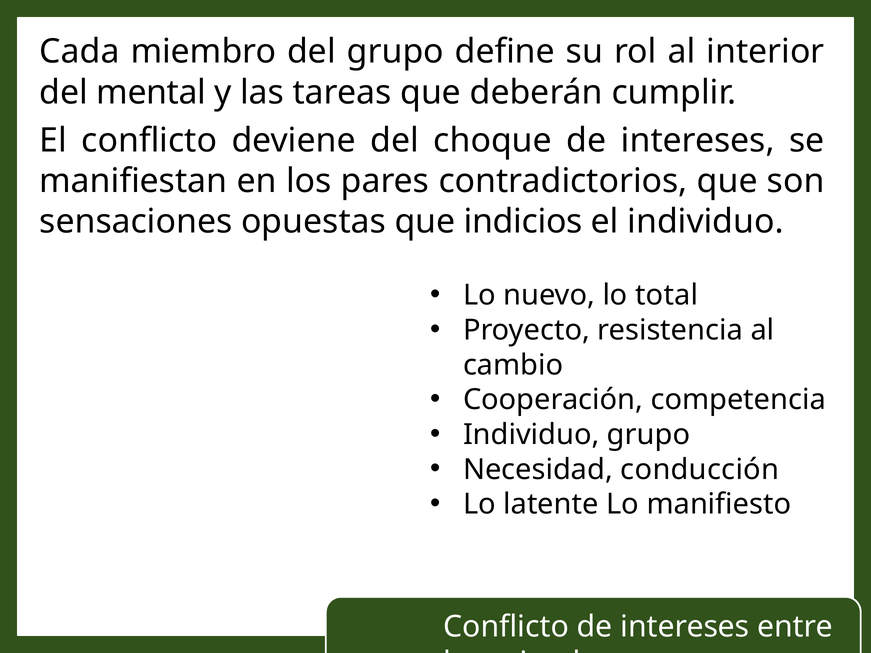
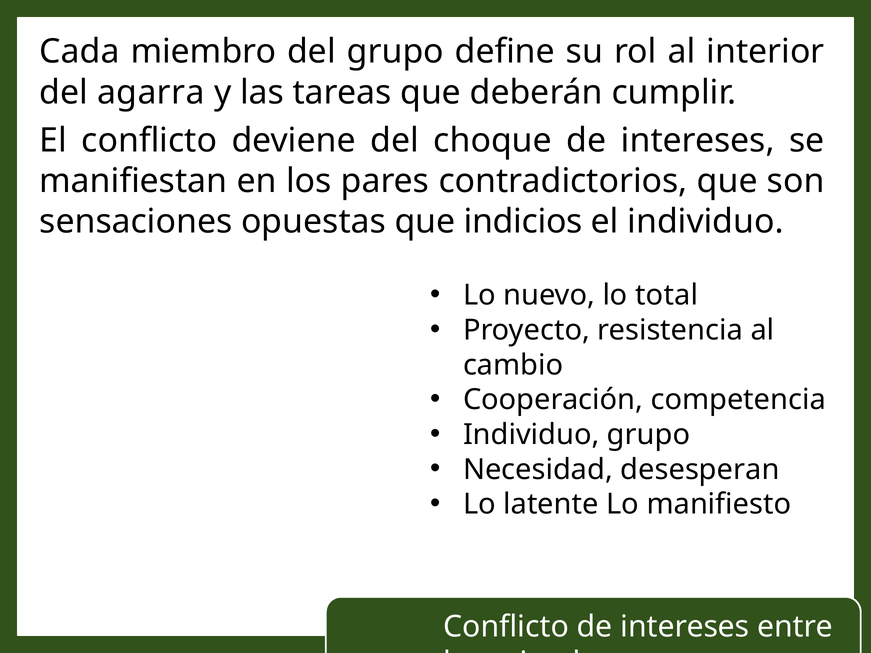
mental: mental -> agarra
conducción: conducción -> desesperan
